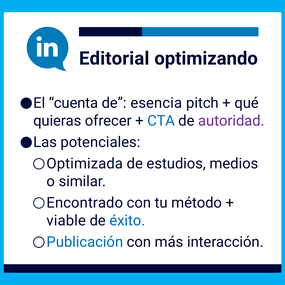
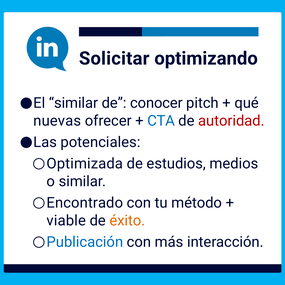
Editorial: Editorial -> Solicitar
El cuenta: cuenta -> similar
esencia: esencia -> conocer
quieras: quieras -> nuevas
autoridad colour: purple -> red
éxito colour: blue -> orange
